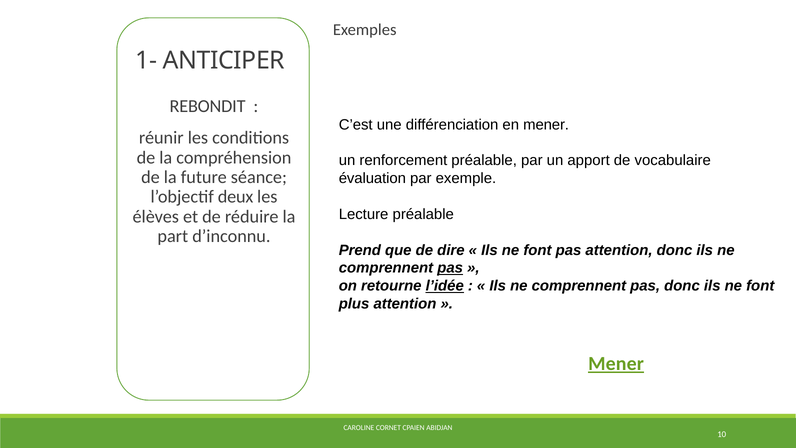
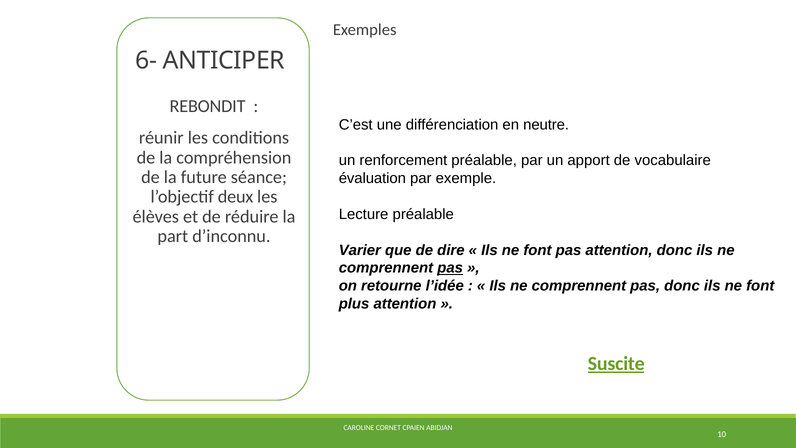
1-: 1- -> 6-
en mener: mener -> neutre
Prend: Prend -> Varier
l’idée underline: present -> none
Mener at (616, 363): Mener -> Suscite
